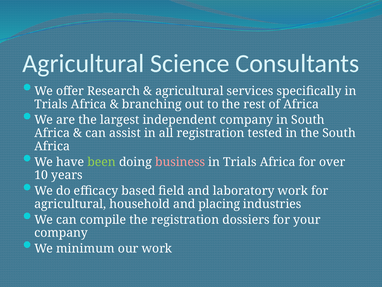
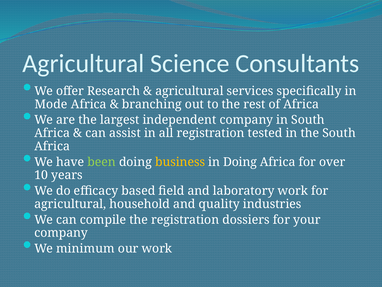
Trials at (51, 104): Trials -> Mode
business colour: pink -> yellow
Trials at (240, 162): Trials -> Doing
placing: placing -> quality
